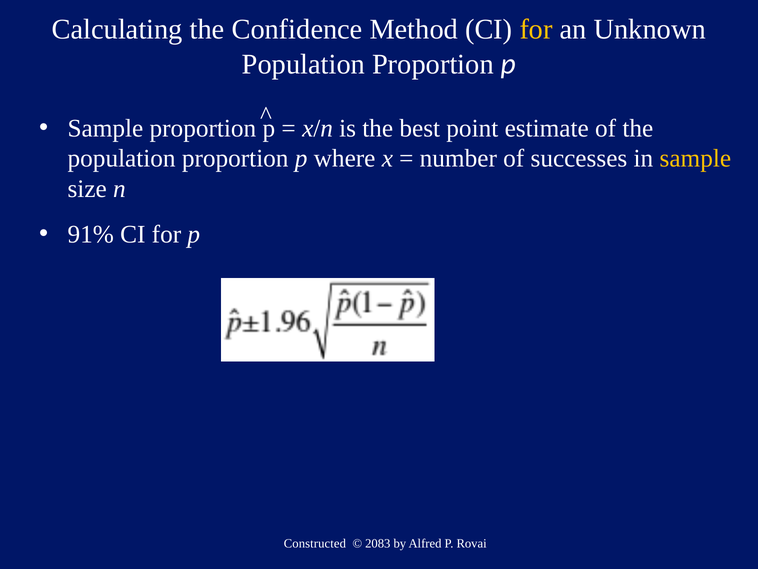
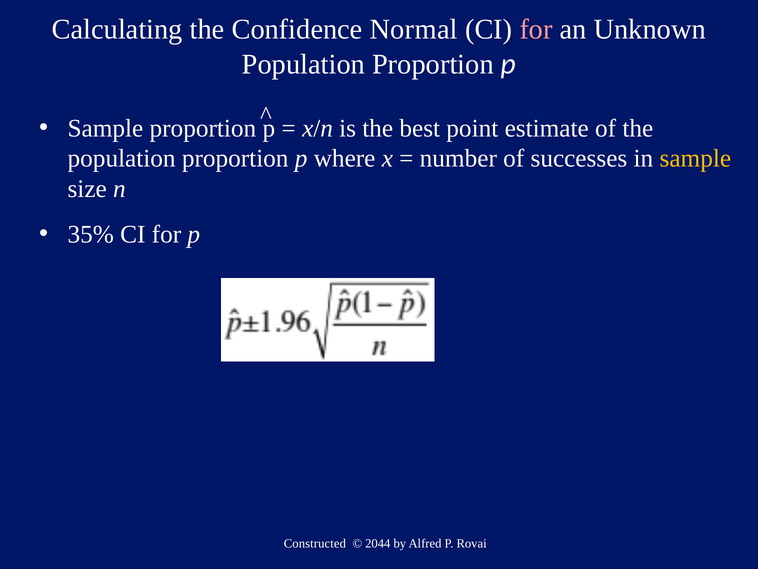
Method: Method -> Normal
for at (536, 29) colour: yellow -> pink
91%: 91% -> 35%
2083: 2083 -> 2044
